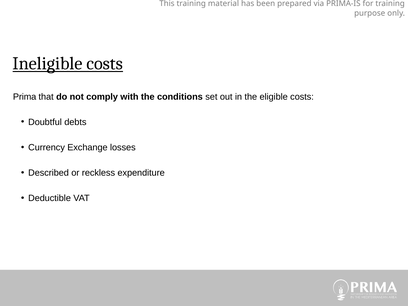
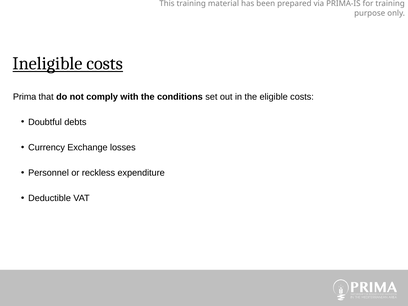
Described: Described -> Personnel
